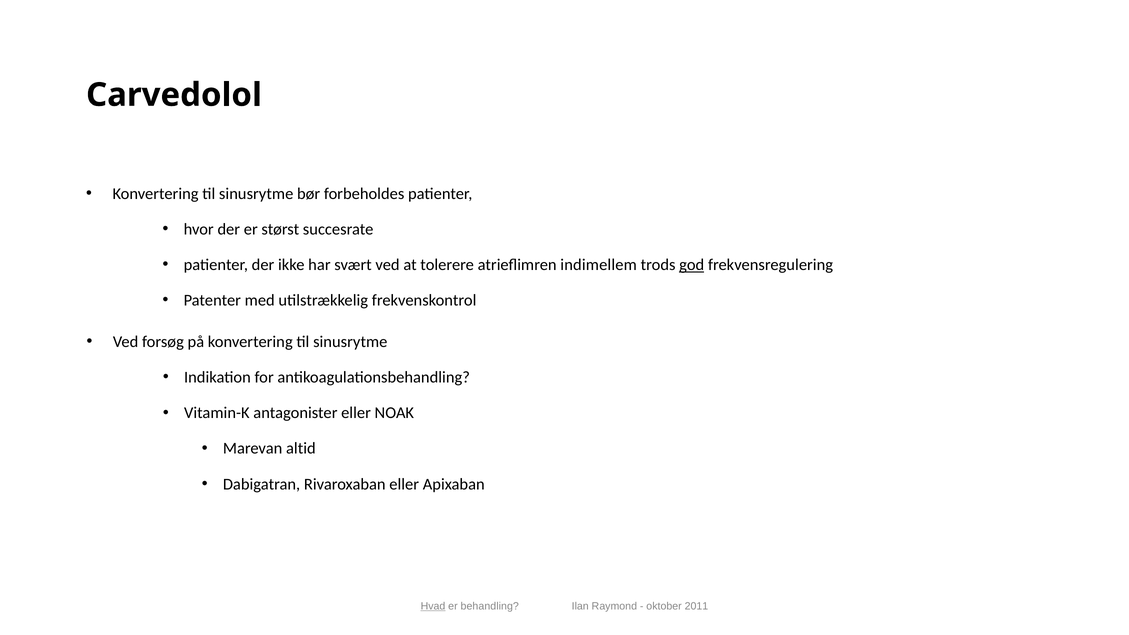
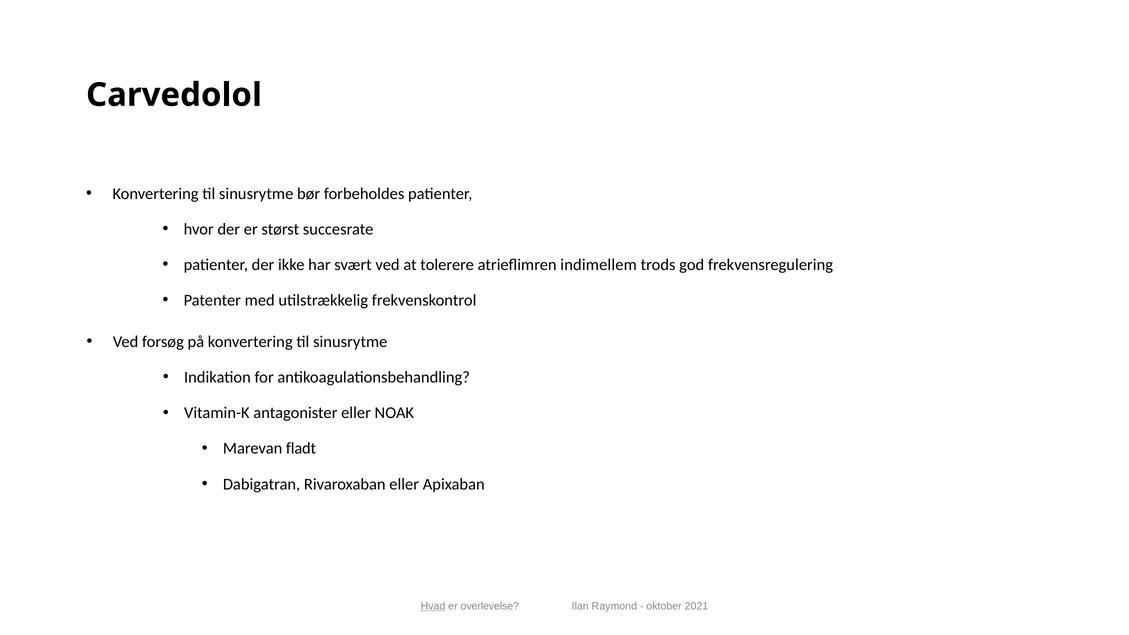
god underline: present -> none
altid: altid -> fladt
behandling: behandling -> overlevelse
2011: 2011 -> 2021
